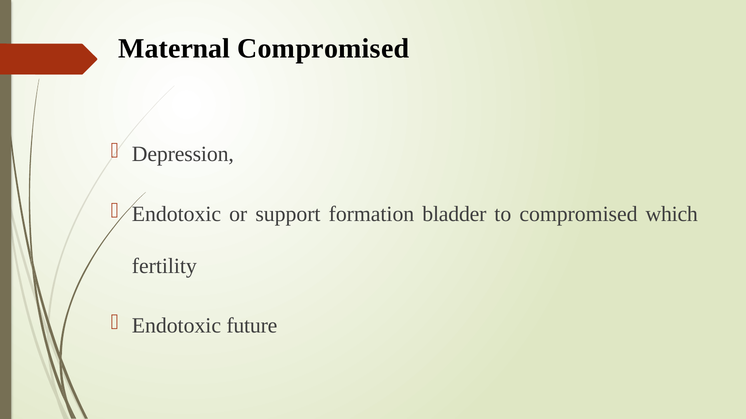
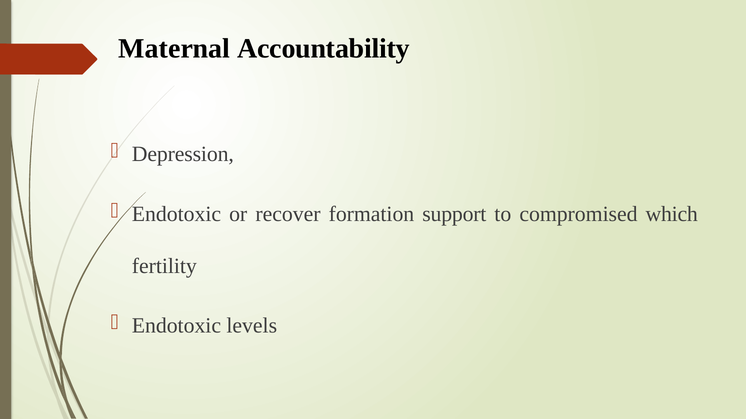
Maternal Compromised: Compromised -> Accountability
support: support -> recover
bladder: bladder -> support
future: future -> levels
